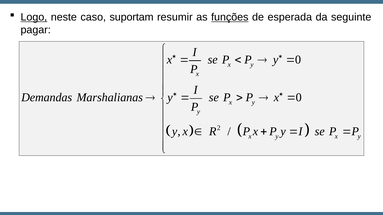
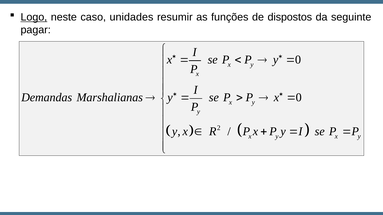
suportam: suportam -> unidades
funções underline: present -> none
esperada: esperada -> dispostos
